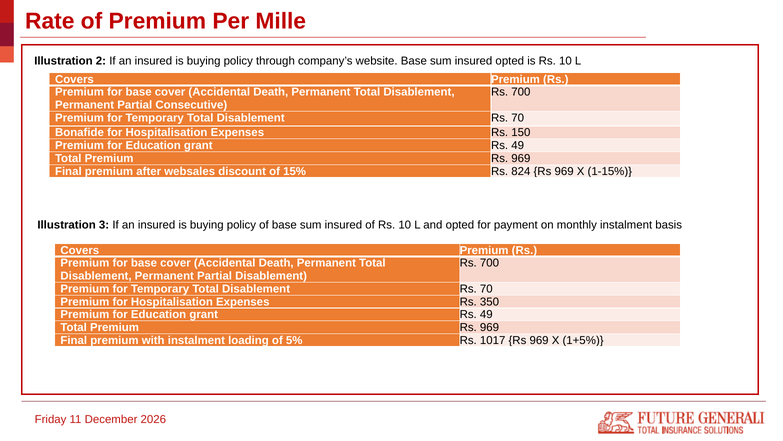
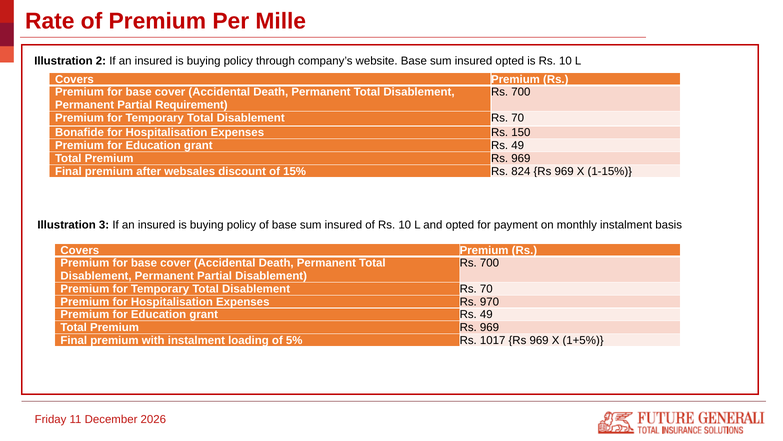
Consecutive: Consecutive -> Requirement
350: 350 -> 970
